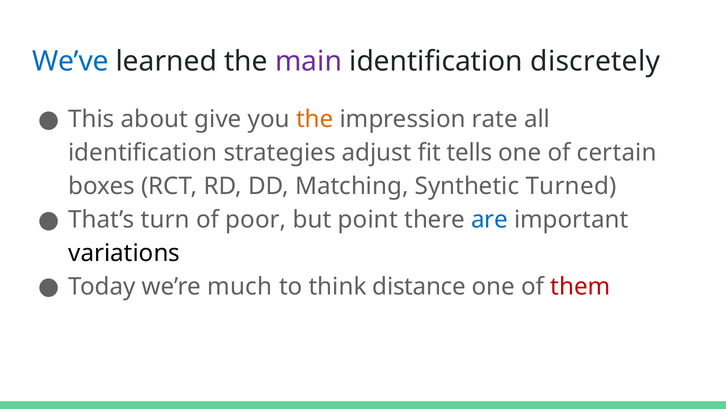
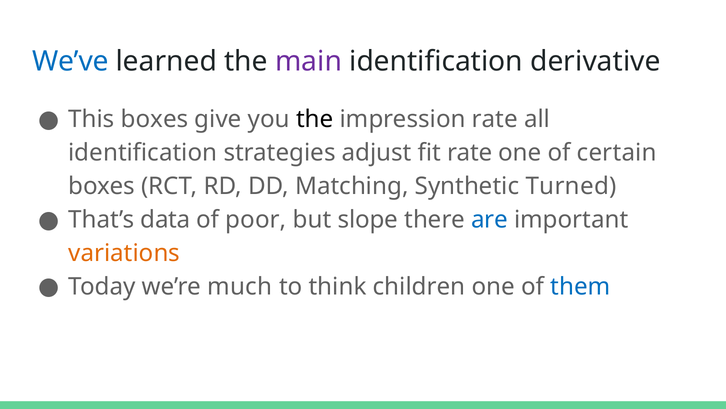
discretely: discretely -> derivative
This about: about -> boxes
the at (315, 119) colour: orange -> black
fit tells: tells -> rate
turn: turn -> data
point: point -> slope
variations colour: black -> orange
distance: distance -> children
them colour: red -> blue
